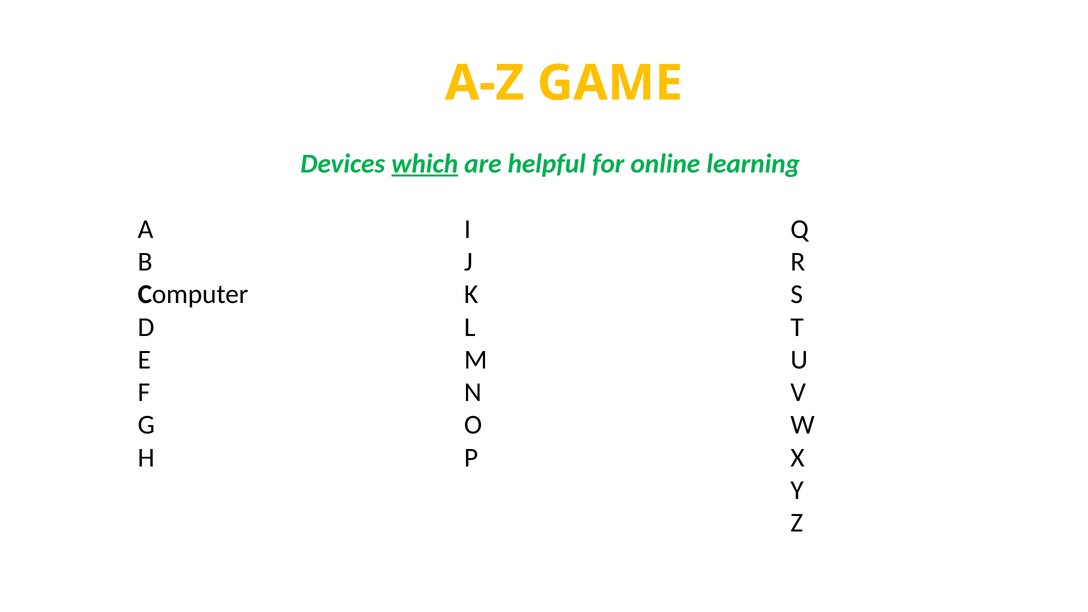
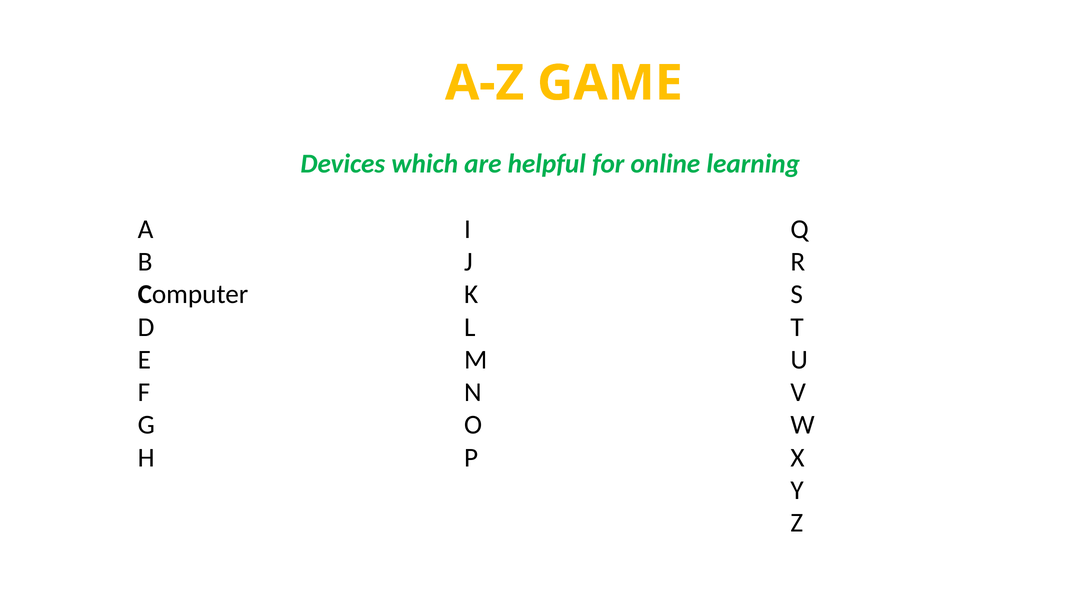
which underline: present -> none
